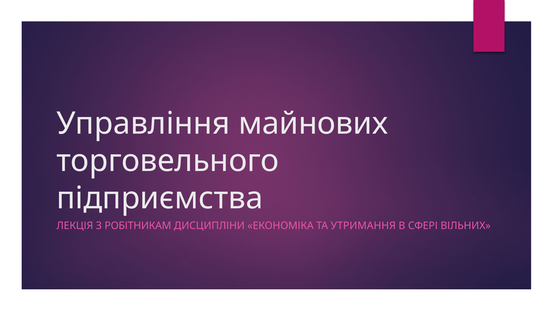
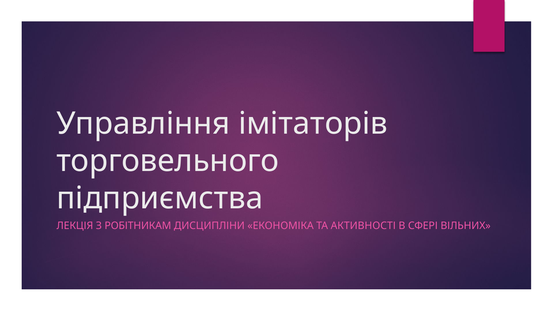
майнових: майнових -> імітаторів
УТРИМАННЯ: УТРИМАННЯ -> АКТИВНОСТІ
